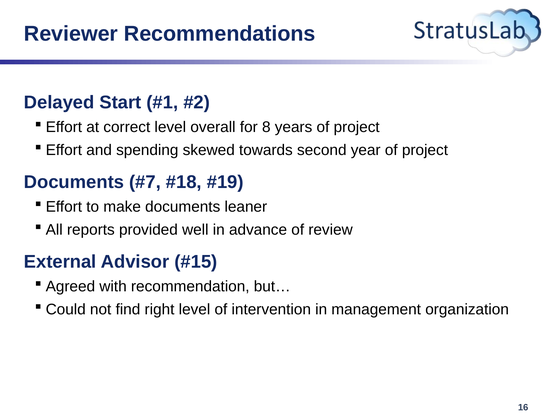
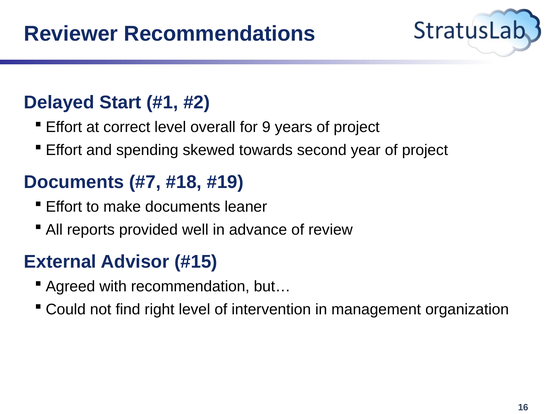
8: 8 -> 9
